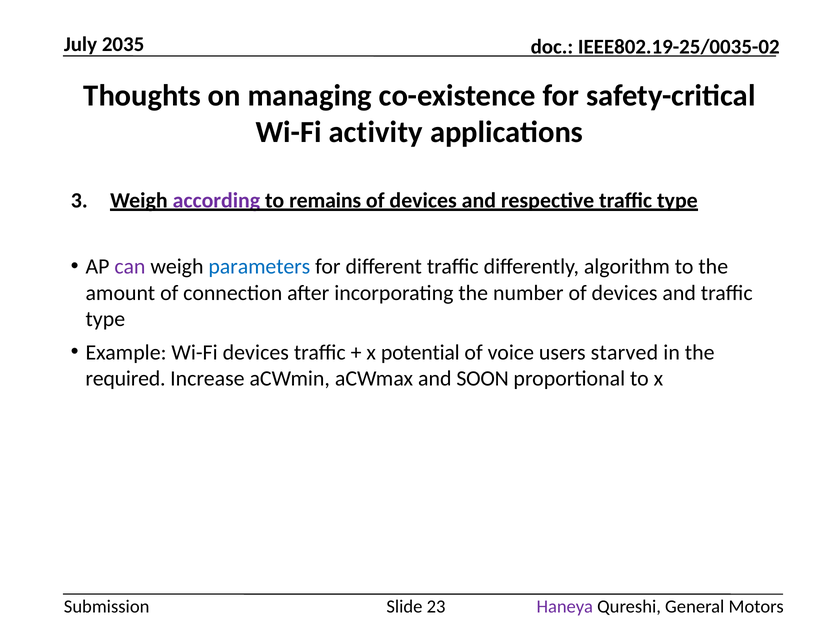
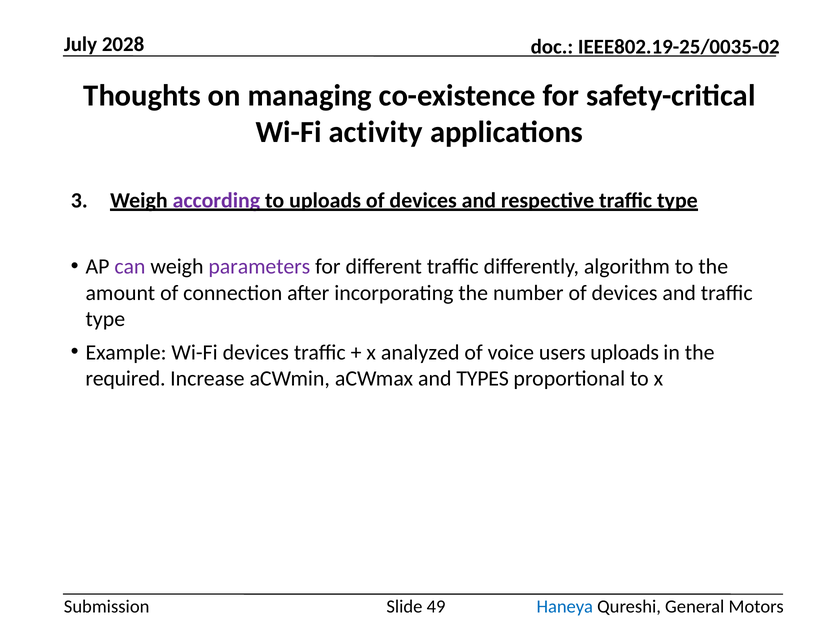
2035: 2035 -> 2028
to remains: remains -> uploads
parameters colour: blue -> purple
potential: potential -> analyzed
users starved: starved -> uploads
SOON: SOON -> TYPES
23: 23 -> 49
Haneya colour: purple -> blue
